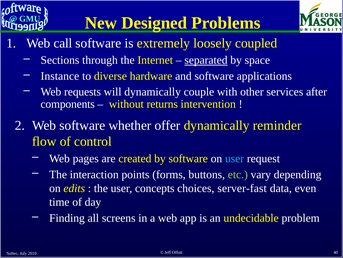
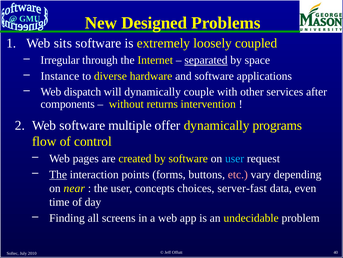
call: call -> sits
Sections: Sections -> Irregular
requests: requests -> dispatch
whether: whether -> multiple
reminder: reminder -> programs
The at (58, 174) underline: none -> present
etc colour: light green -> pink
edits: edits -> near
